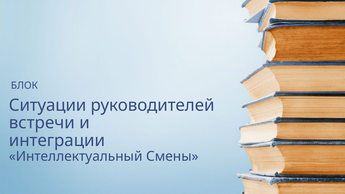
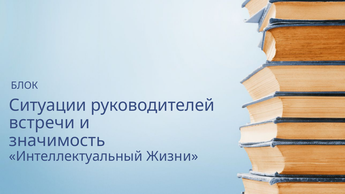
интеграции: интеграции -> значимость
Смены: Смены -> Жизни
